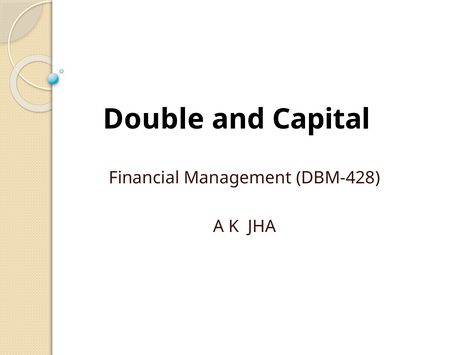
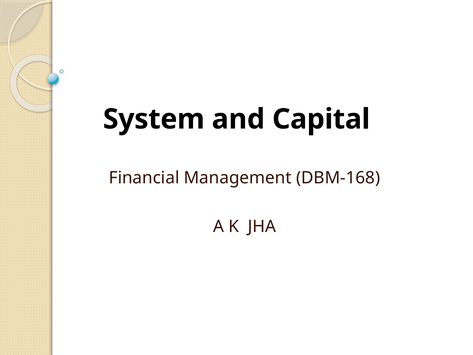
Double: Double -> System
DBM-428: DBM-428 -> DBM-168
